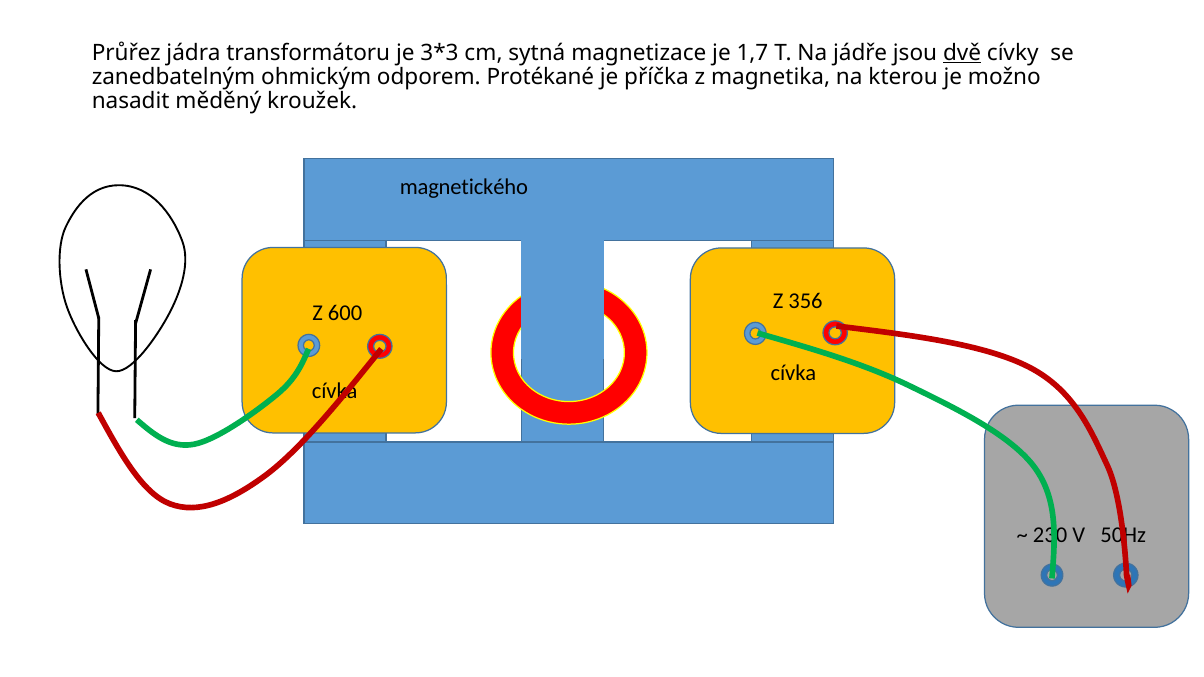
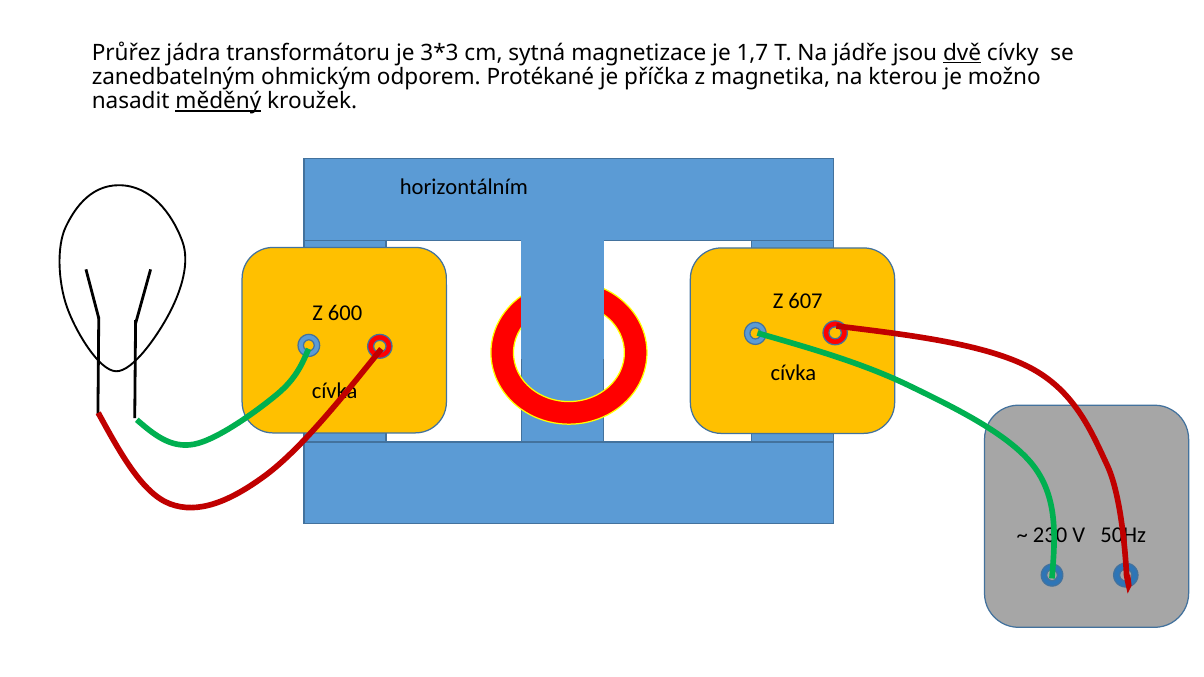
měděný underline: none -> present
magnetického: magnetického -> horizontálním
356: 356 -> 607
